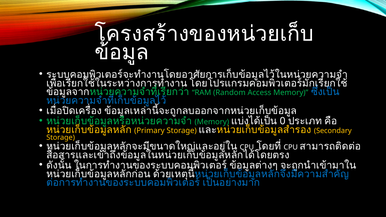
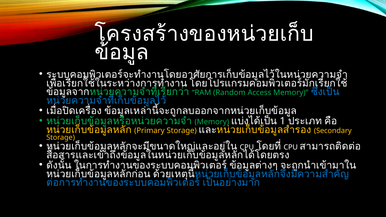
0: 0 -> 1
